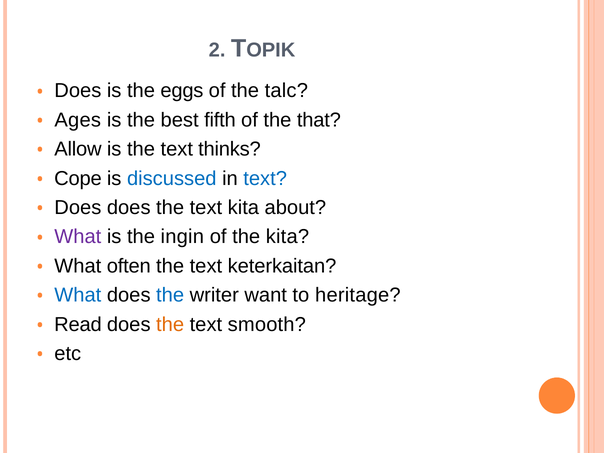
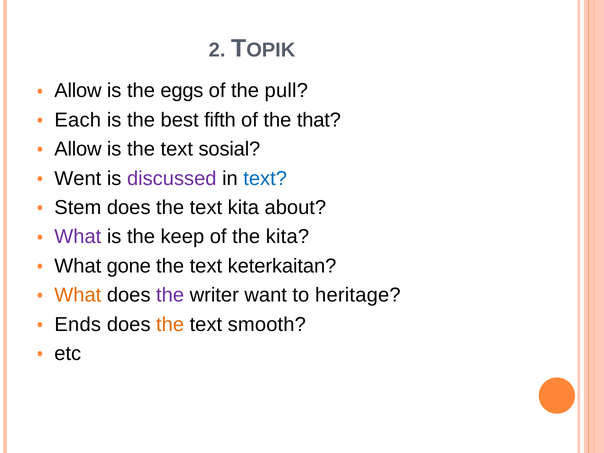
Does at (78, 91): Does -> Allow
talc: talc -> pull
Ages: Ages -> Each
thinks: thinks -> sosial
Cope: Cope -> Went
discussed colour: blue -> purple
Does at (78, 208): Does -> Stem
ingin: ingin -> keep
often: often -> gone
What at (78, 295) colour: blue -> orange
the at (170, 295) colour: blue -> purple
Read: Read -> Ends
